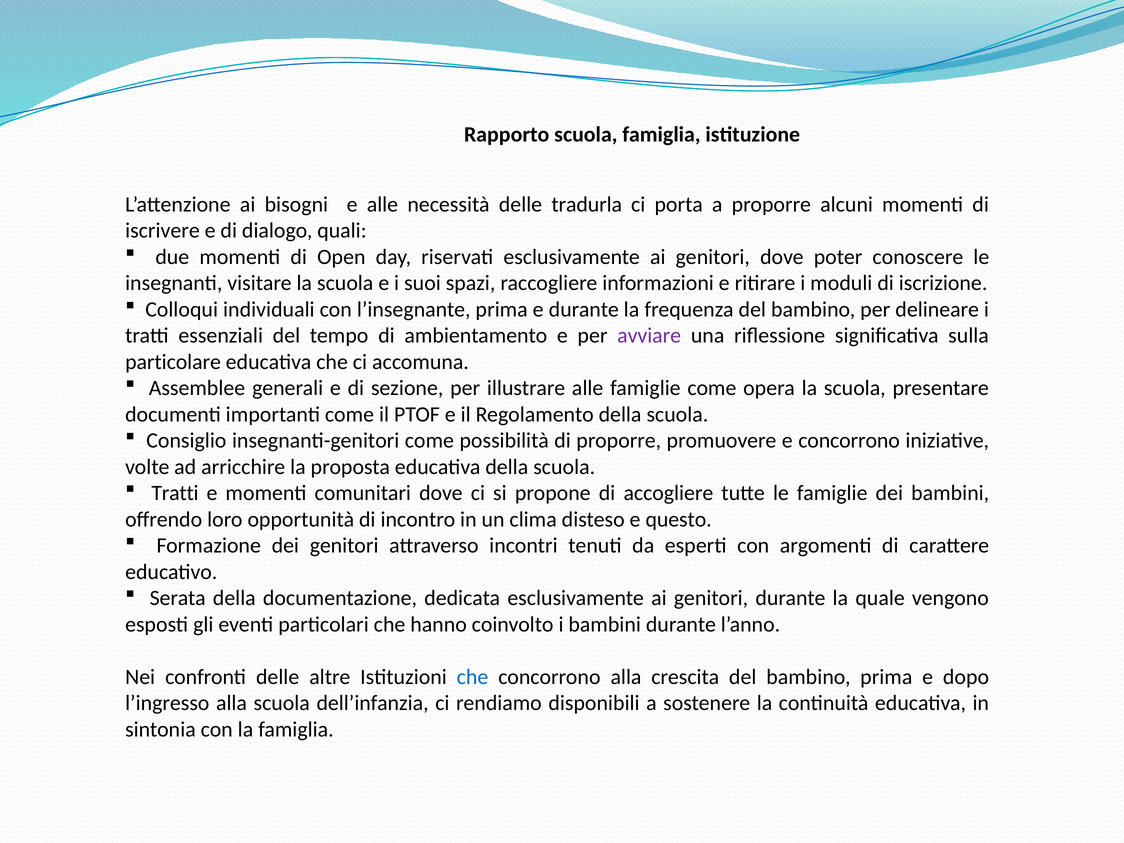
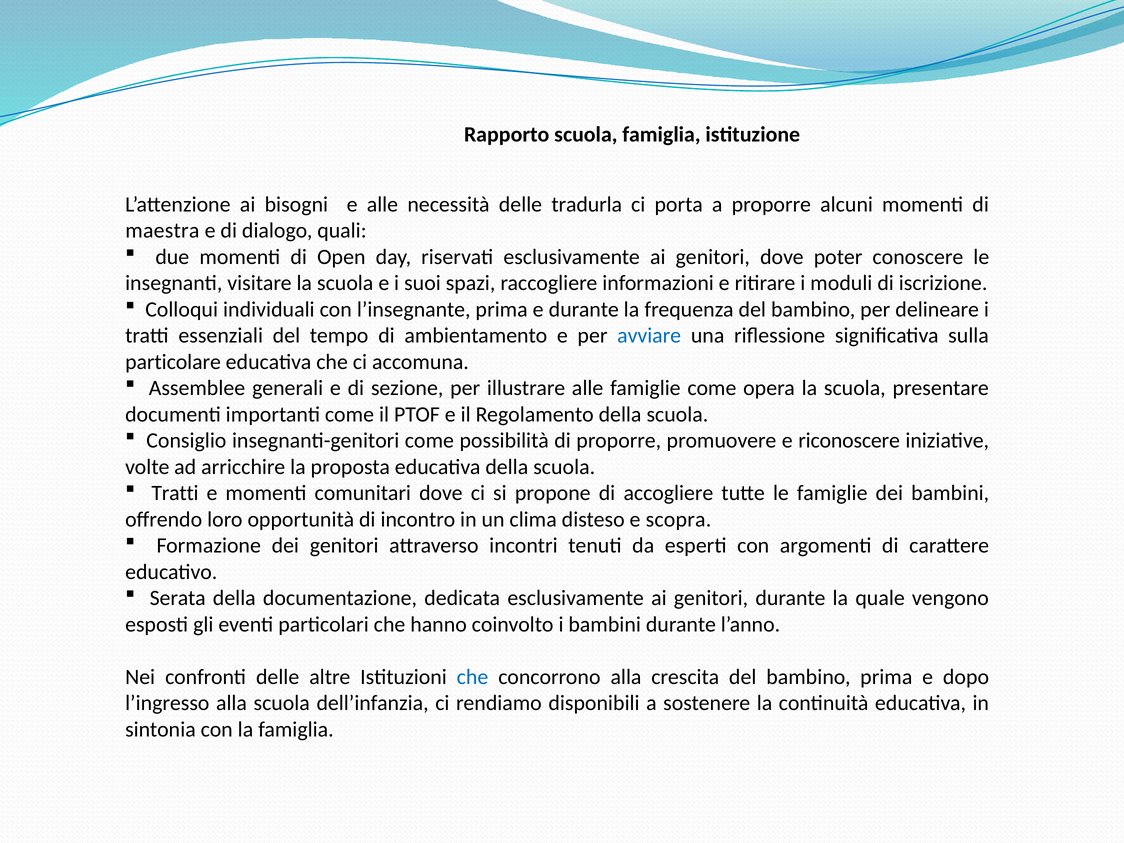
iscrivere: iscrivere -> maestra
avviare colour: purple -> blue
e concorrono: concorrono -> riconoscere
questo: questo -> scopra
